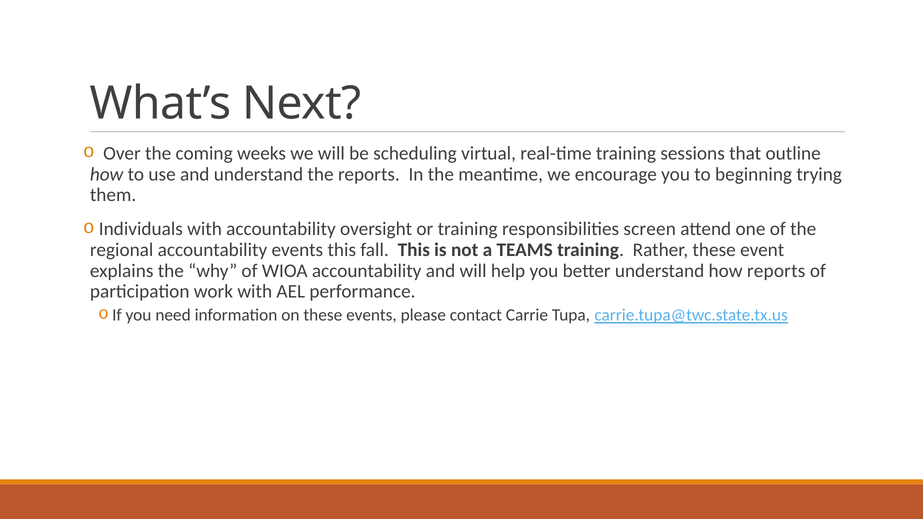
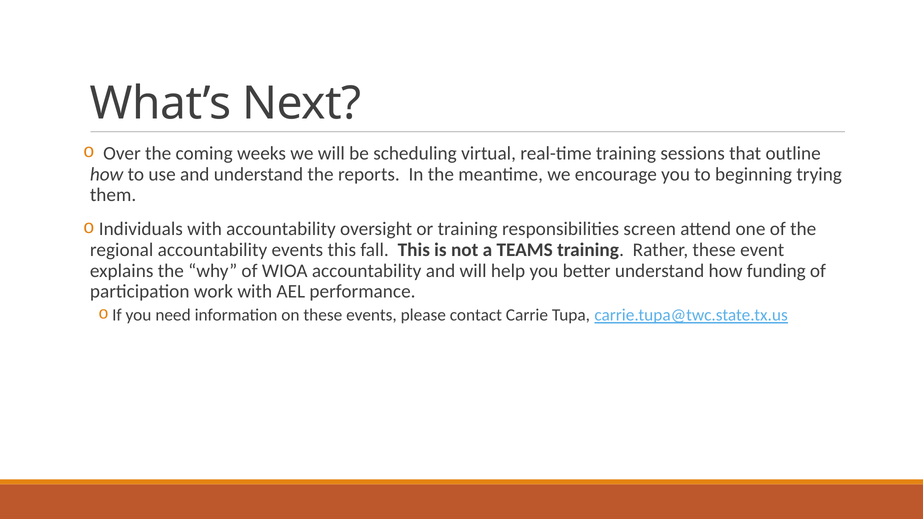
how reports: reports -> funding
